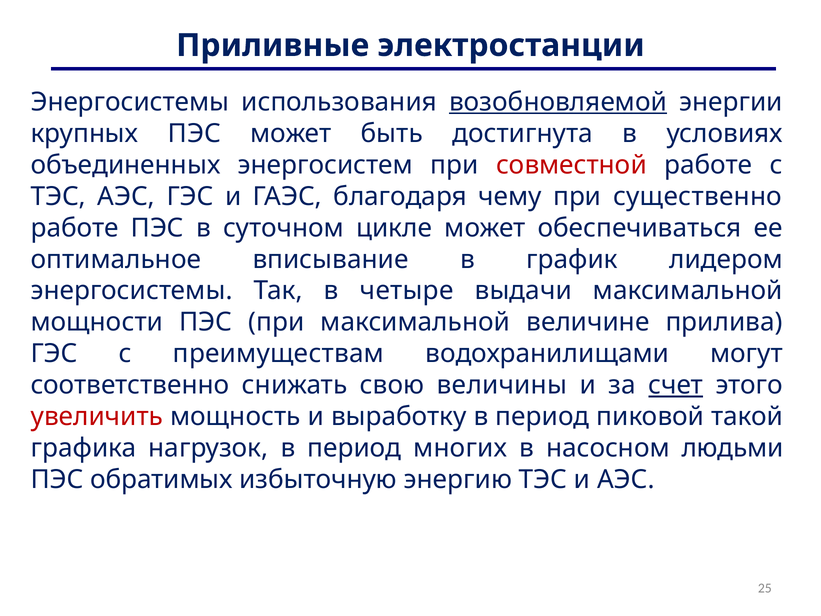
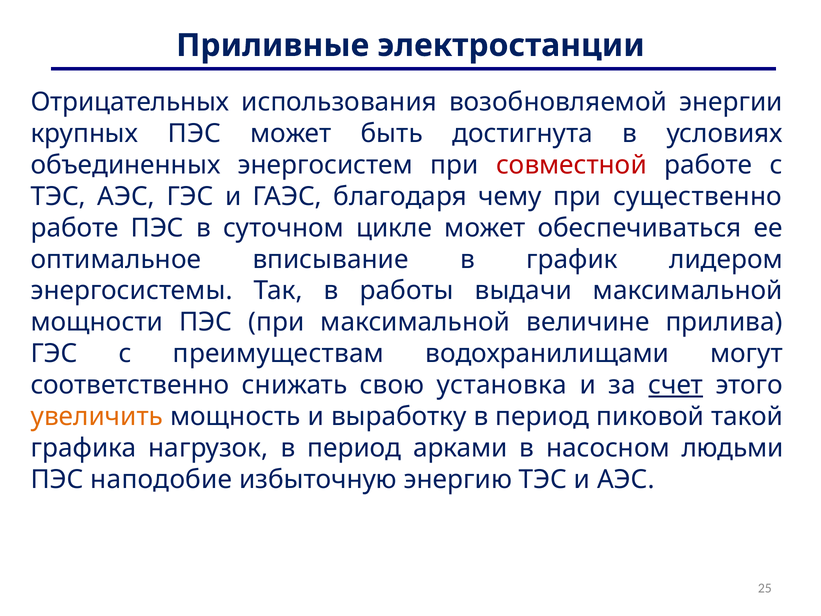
Энергосистемы at (130, 102): Энергосистемы -> Отрицательных
возобновляемой underline: present -> none
четыре: четыре -> работы
величины: величины -> установка
увеличить colour: red -> orange
многих: многих -> арками
обратимых: обратимых -> наподобие
